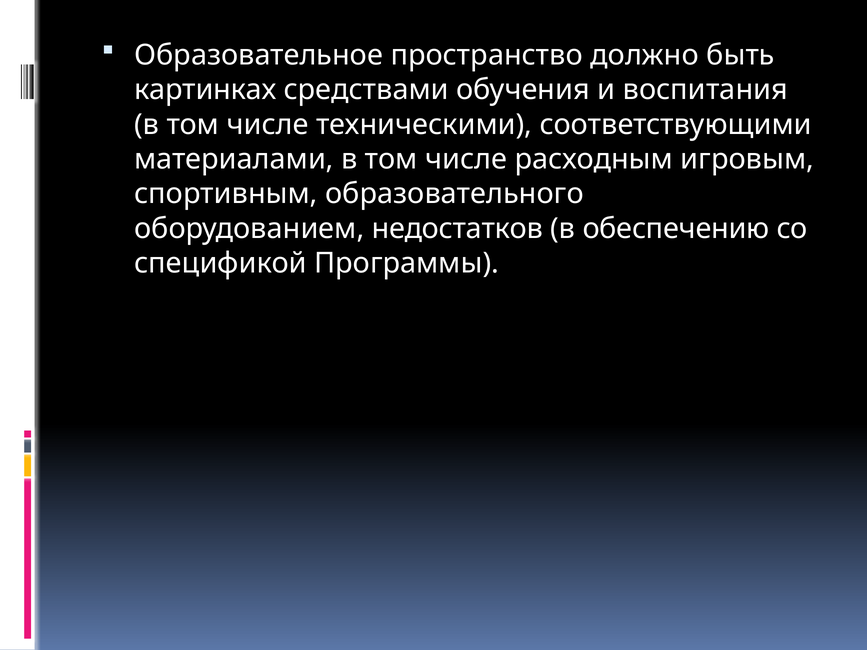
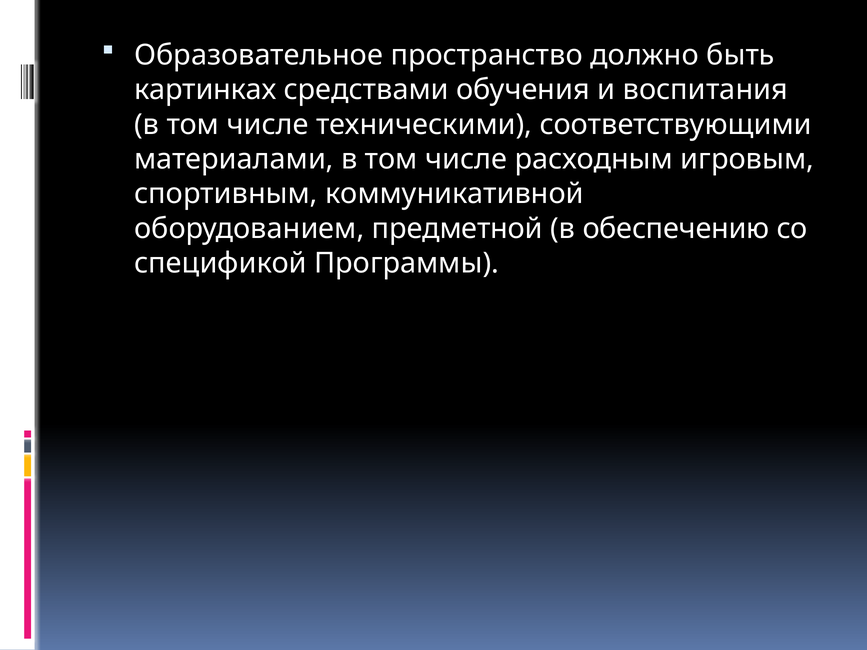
образовательного: образовательного -> коммуникативной
недостатков: недостатков -> предметной
